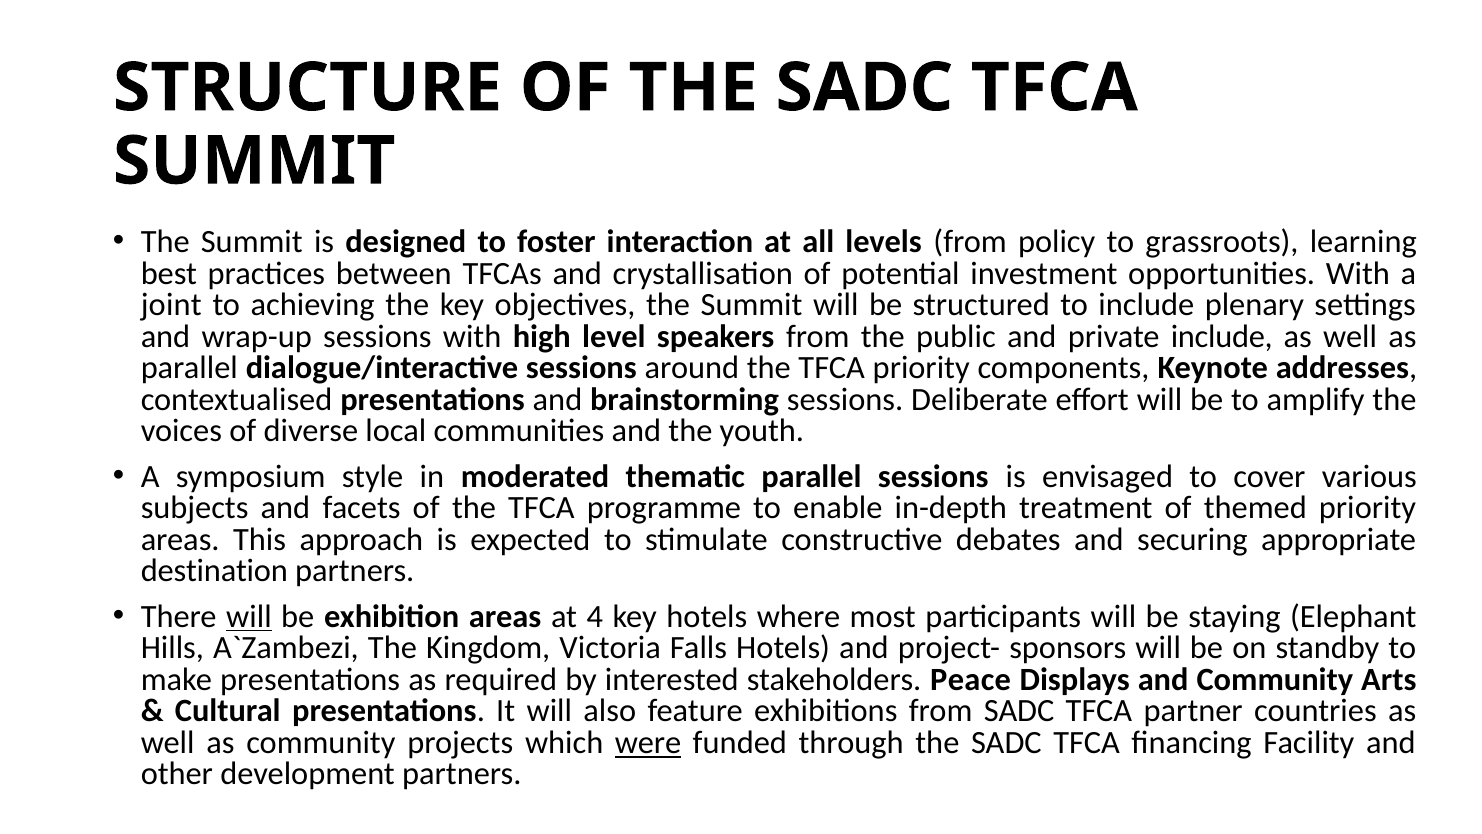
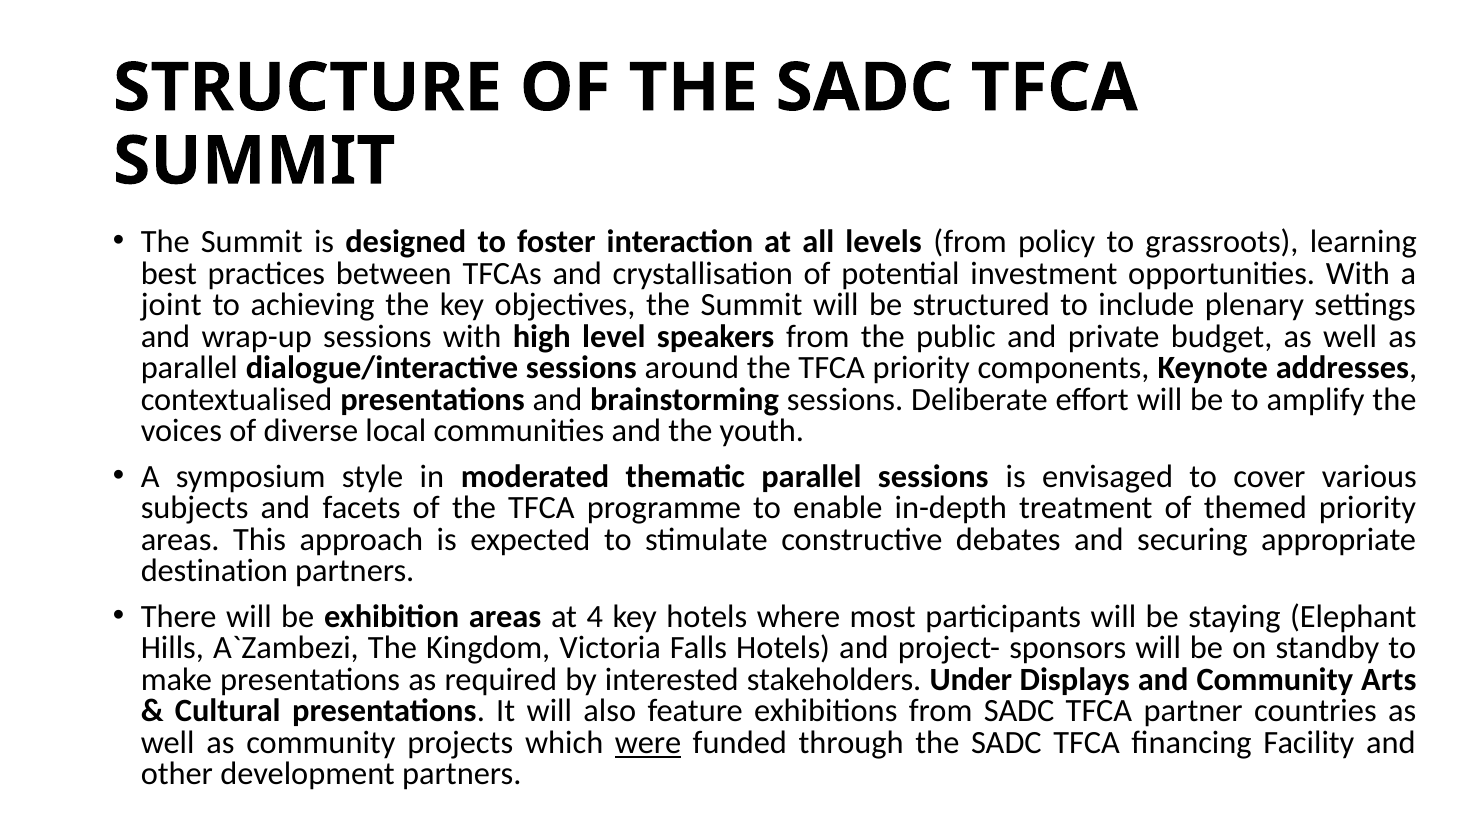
private include: include -> budget
will at (249, 616) underline: present -> none
Peace: Peace -> Under
